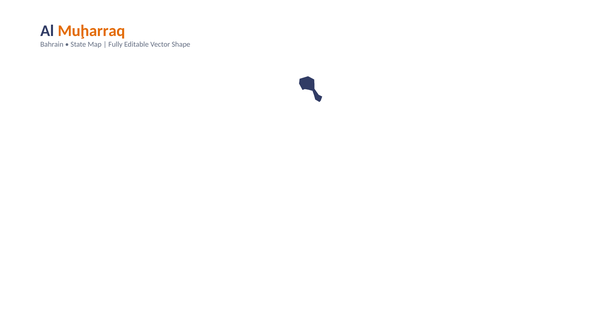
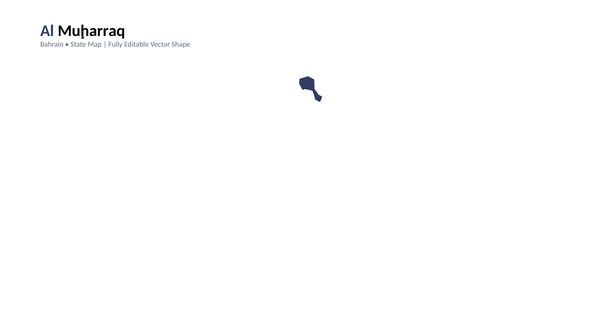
Muḩarraq colour: orange -> black
